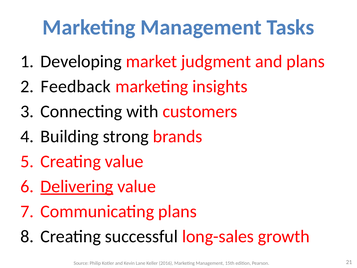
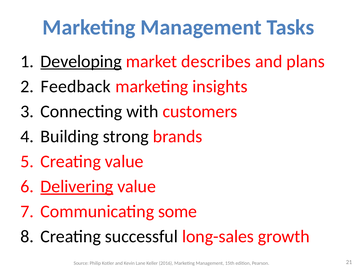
Developing underline: none -> present
judgment: judgment -> describes
Communicating plans: plans -> some
